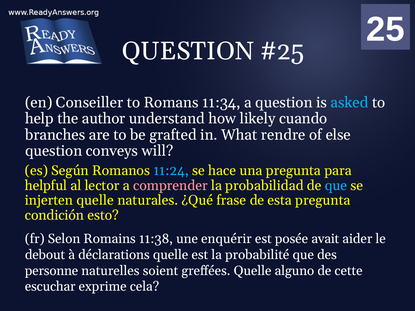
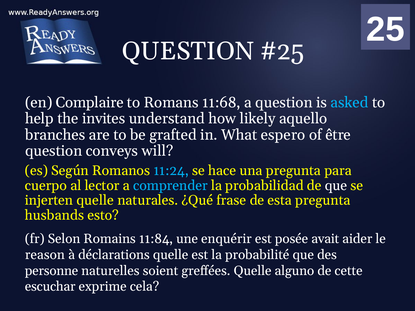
Conseiller: Conseiller -> Complaire
11:34: 11:34 -> 11:68
author: author -> invites
cuando: cuando -> aquello
rendre: rendre -> espero
else: else -> être
helpful: helpful -> cuerpo
comprender colour: pink -> light blue
que at (336, 186) colour: light blue -> white
condición: condición -> husbands
11:38: 11:38 -> 11:84
debout: debout -> reason
